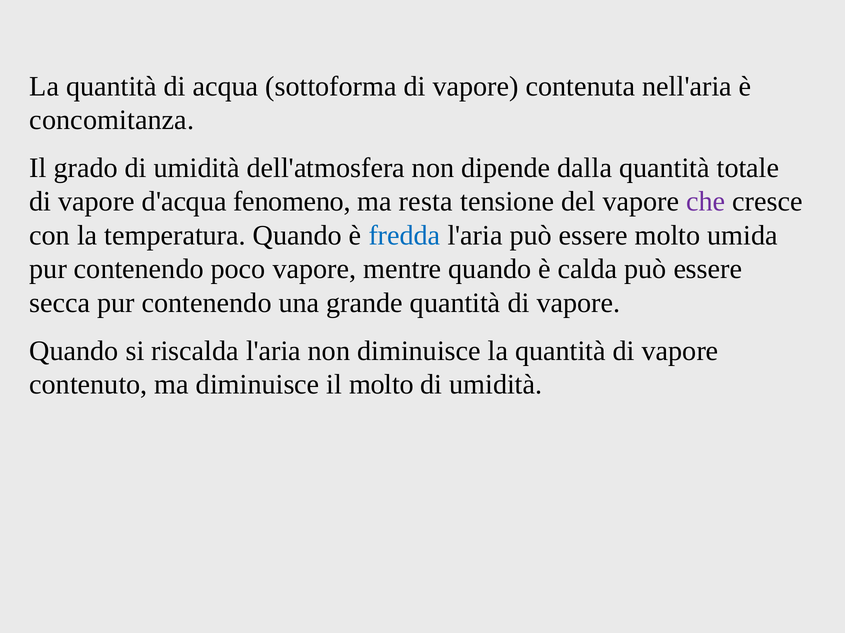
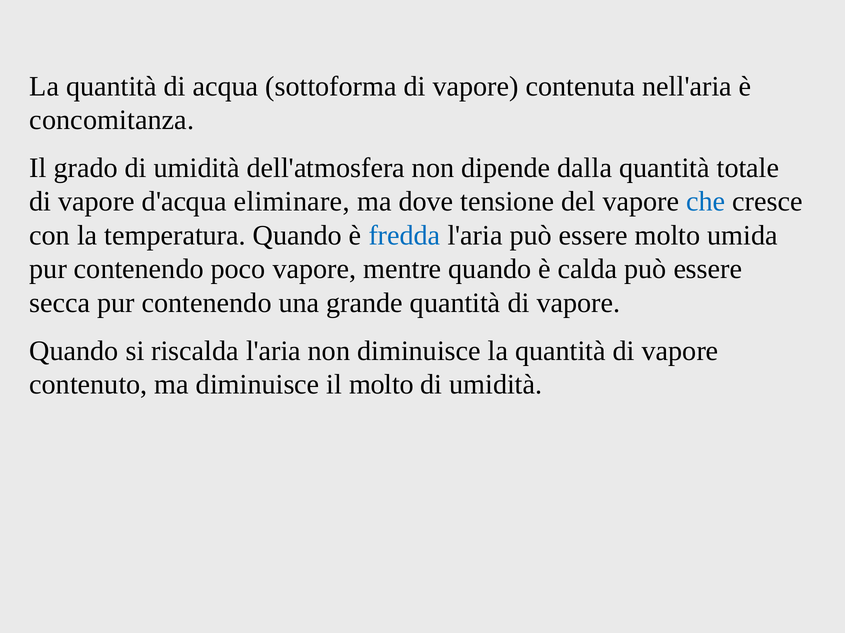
fenomeno: fenomeno -> eliminare
resta: resta -> dove
che colour: purple -> blue
